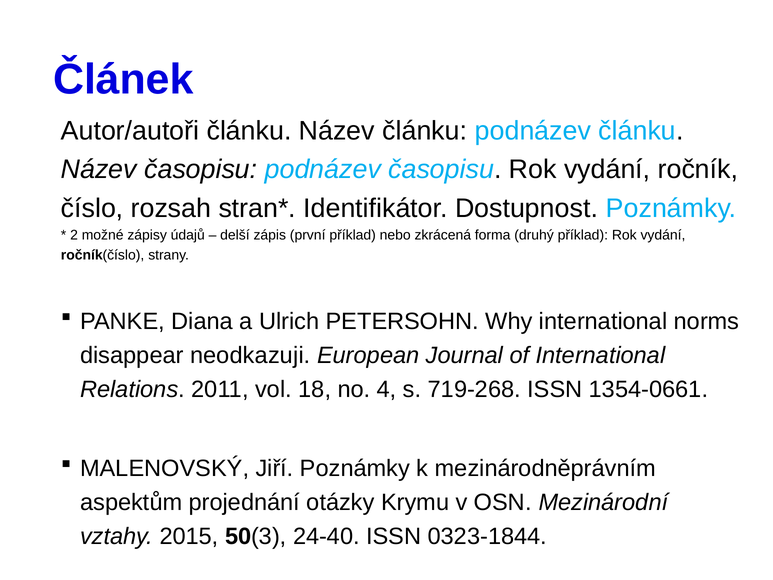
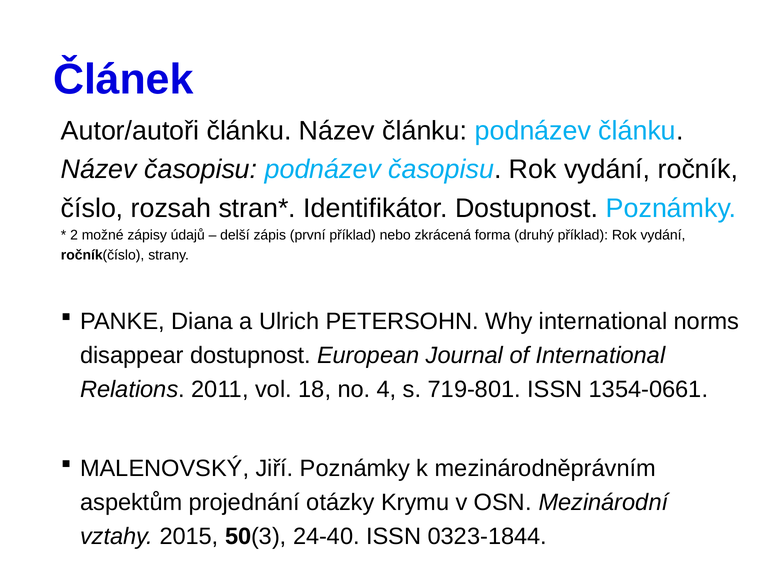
disappear neodkazuji: neodkazuji -> dostupnost
719-268: 719-268 -> 719-801
